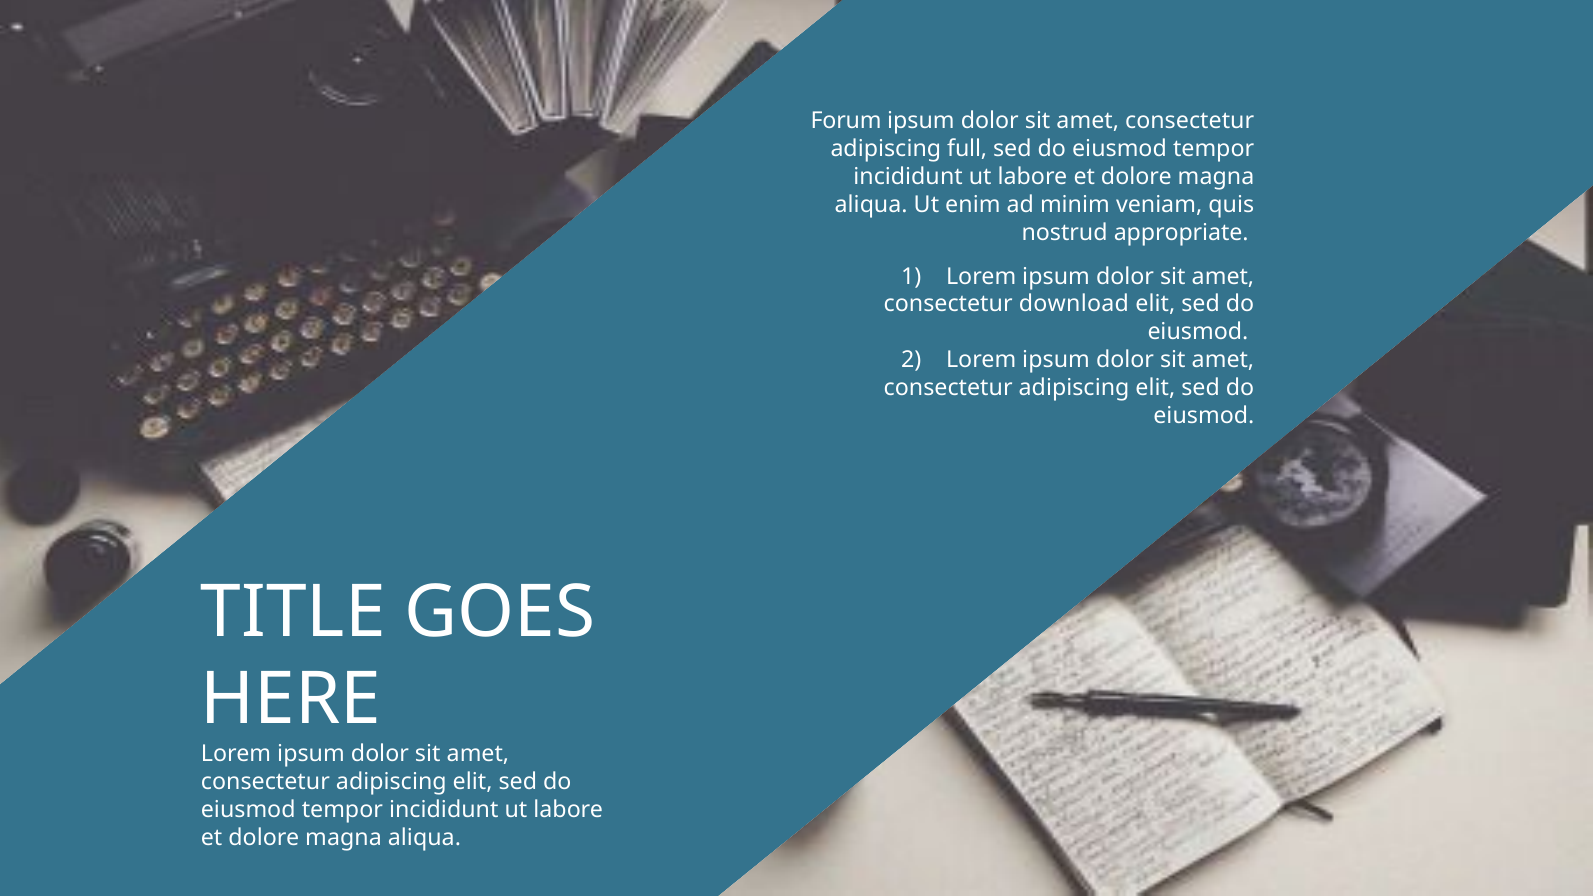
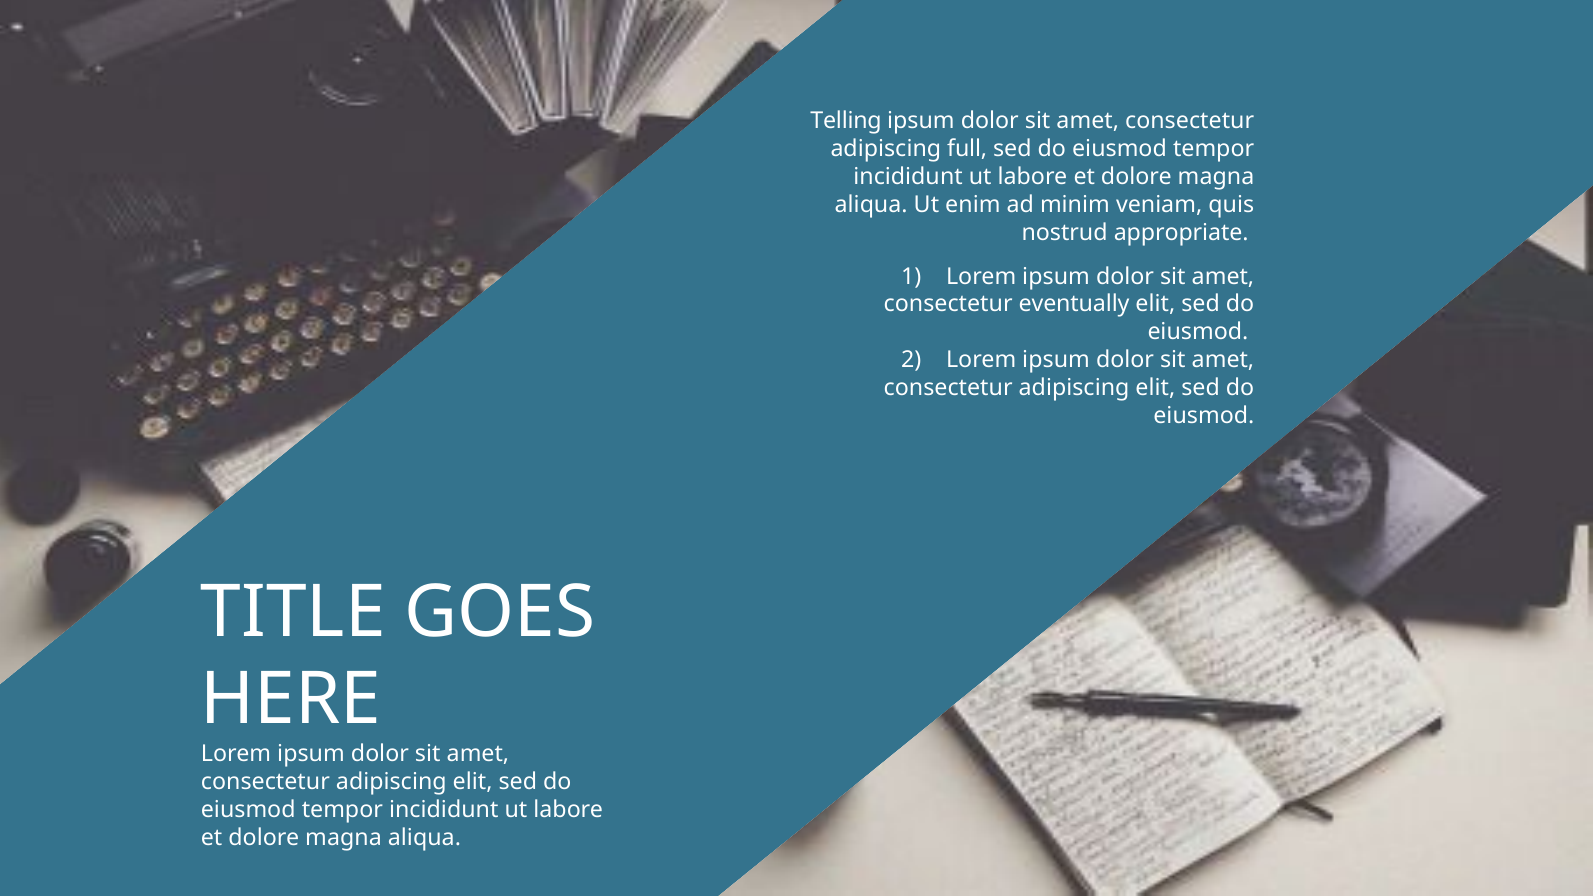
Forum: Forum -> Telling
download: download -> eventually
